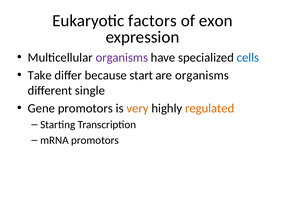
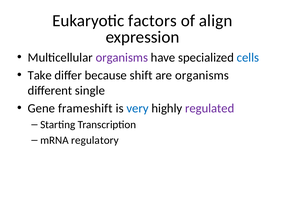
exon: exon -> align
start: start -> shift
Gene promotors: promotors -> frameshift
very colour: orange -> blue
regulated colour: orange -> purple
mRNA promotors: promotors -> regulatory
